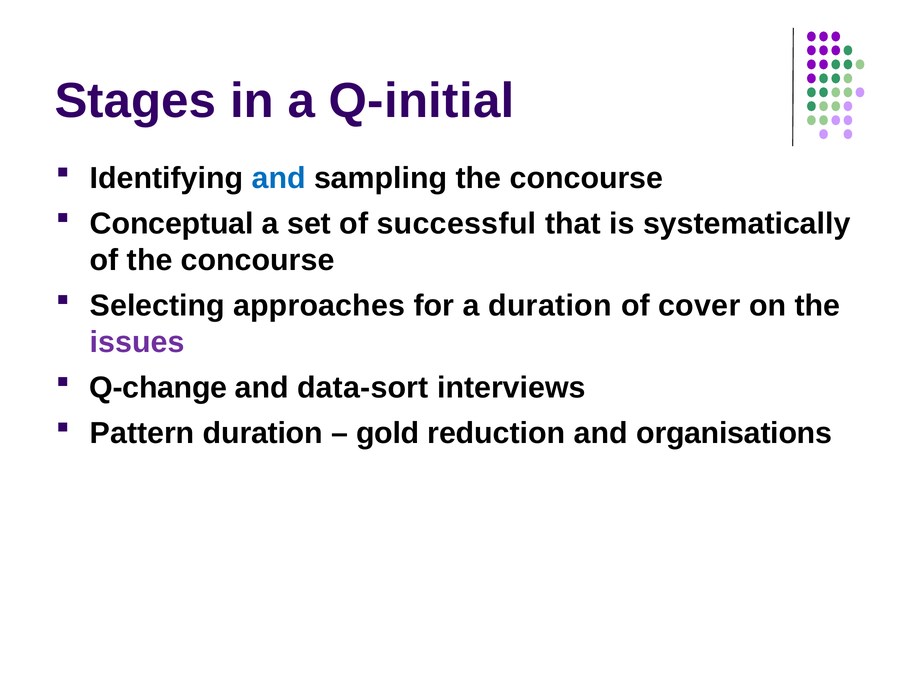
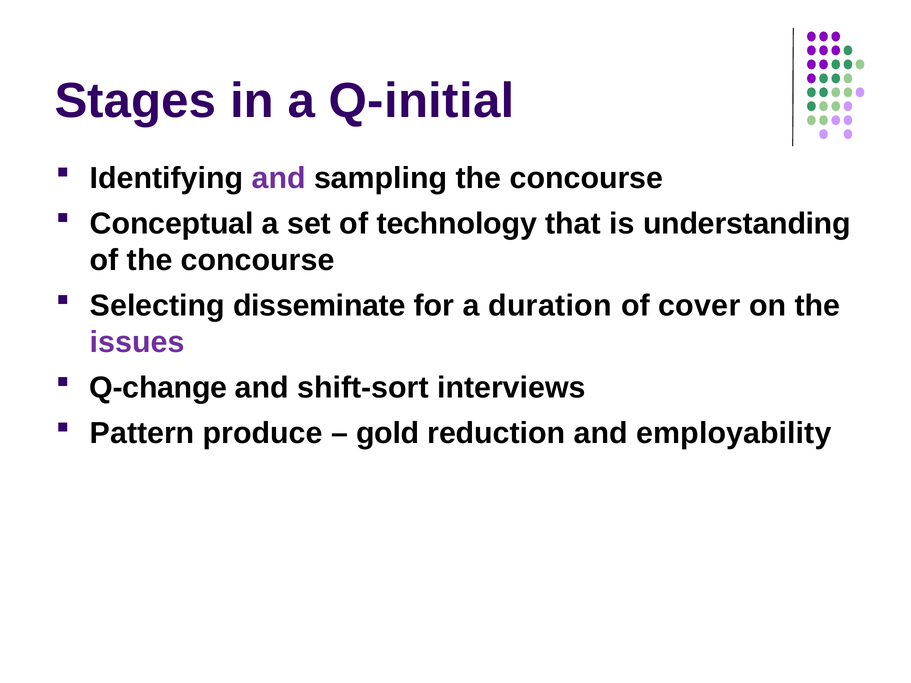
and at (279, 178) colour: blue -> purple
successful: successful -> technology
systematically: systematically -> understanding
approaches: approaches -> disseminate
data-sort: data-sort -> shift-sort
Pattern duration: duration -> produce
organisations: organisations -> employability
